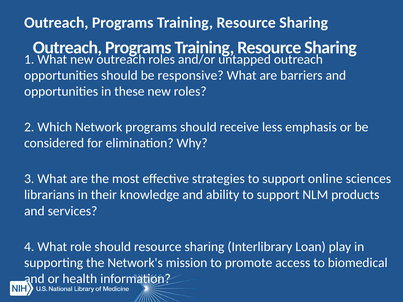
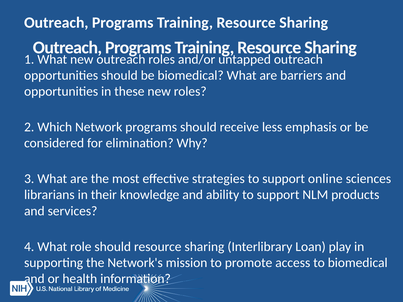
be responsive: responsive -> biomedical
